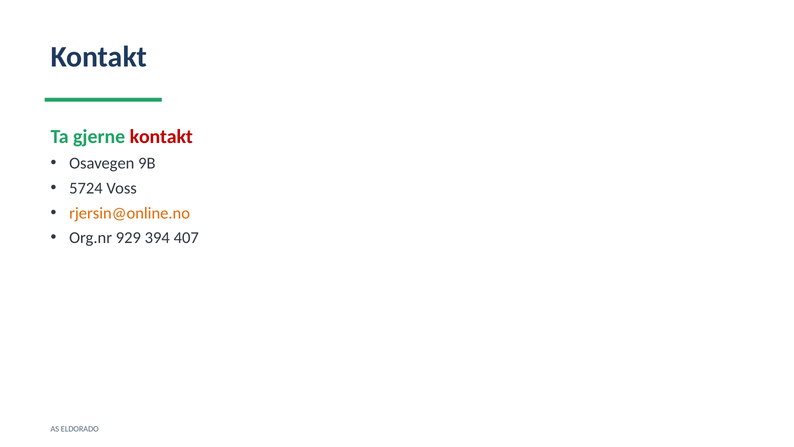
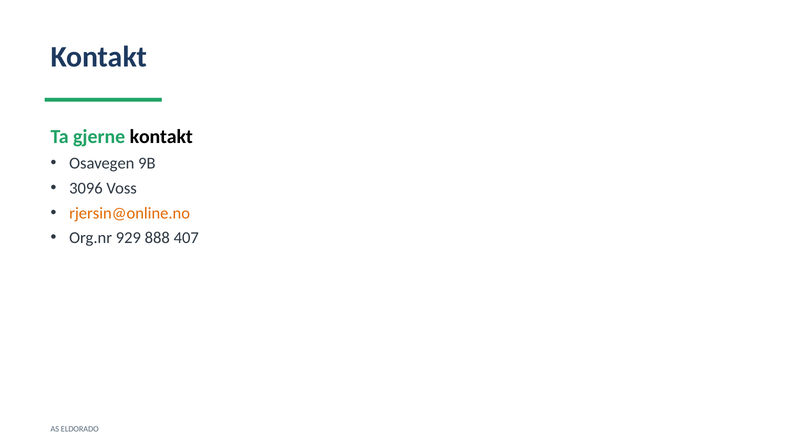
kontakt at (161, 137) colour: red -> black
5724: 5724 -> 3096
394: 394 -> 888
